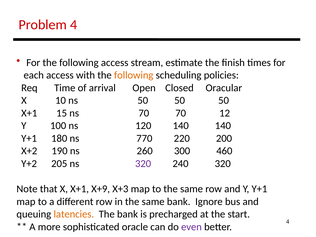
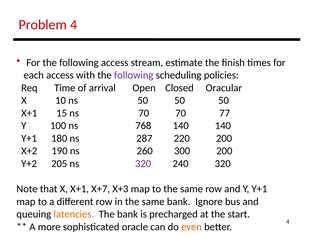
following at (134, 75) colour: orange -> purple
12: 12 -> 77
120: 120 -> 768
770: 770 -> 287
300 460: 460 -> 200
X+9: X+9 -> X+7
even colour: purple -> orange
